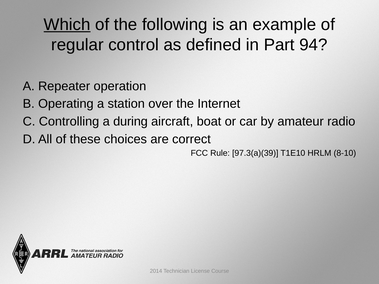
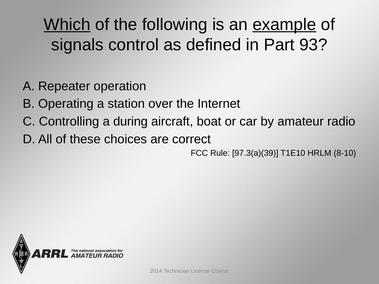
example underline: none -> present
regular: regular -> signals
94: 94 -> 93
